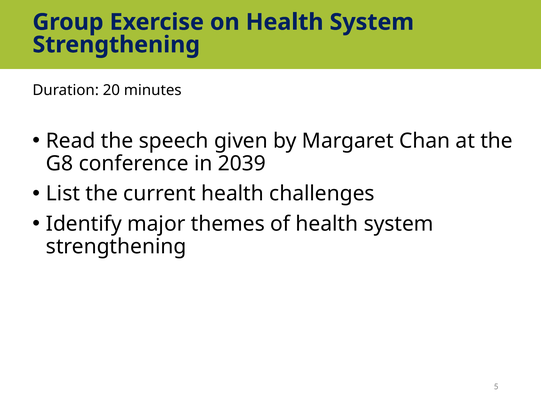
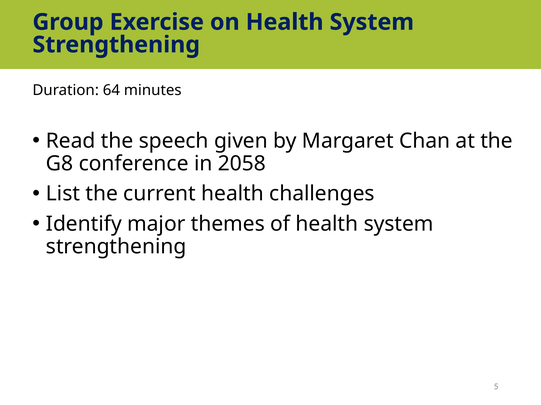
20: 20 -> 64
2039: 2039 -> 2058
